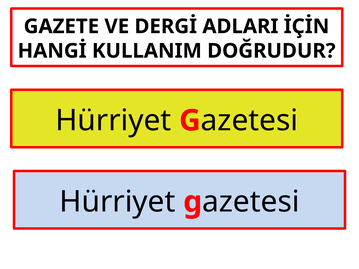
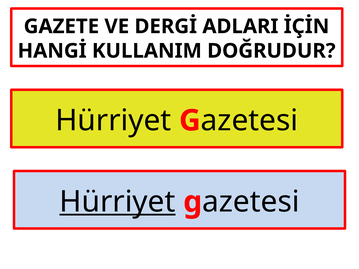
Hürriyet at (117, 202) underline: none -> present
